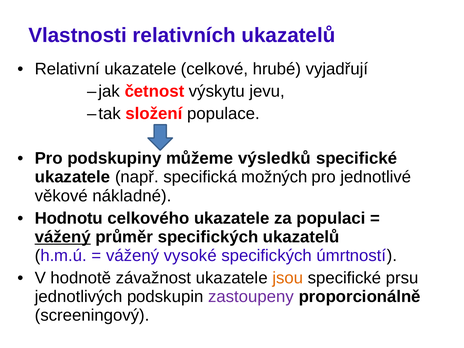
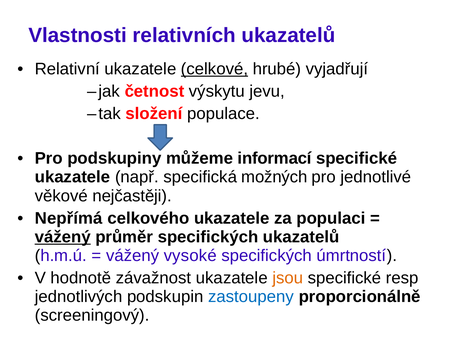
celkové underline: none -> present
výsledků: výsledků -> informací
nákladné: nákladné -> nejčastěji
Hodnotu: Hodnotu -> Nepřímá
prsu: prsu -> resp
zastoupeny colour: purple -> blue
